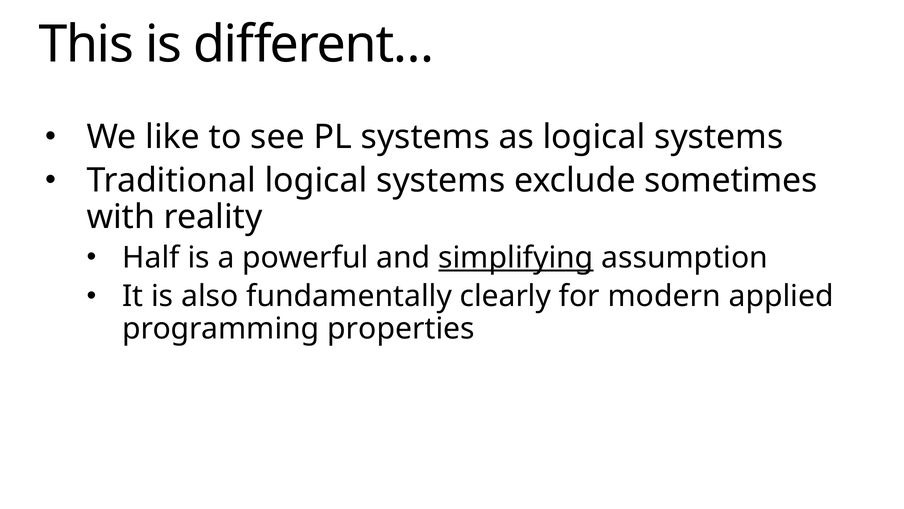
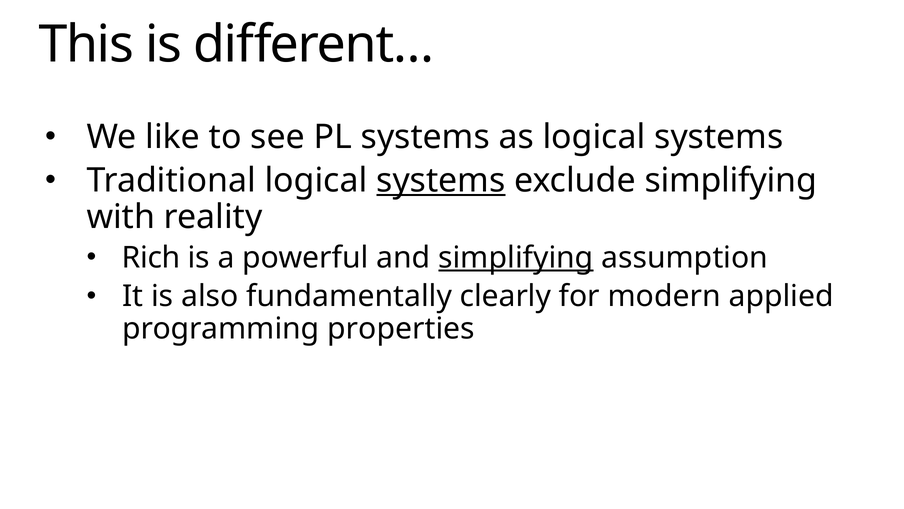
systems at (441, 180) underline: none -> present
exclude sometimes: sometimes -> simplifying
Half: Half -> Rich
